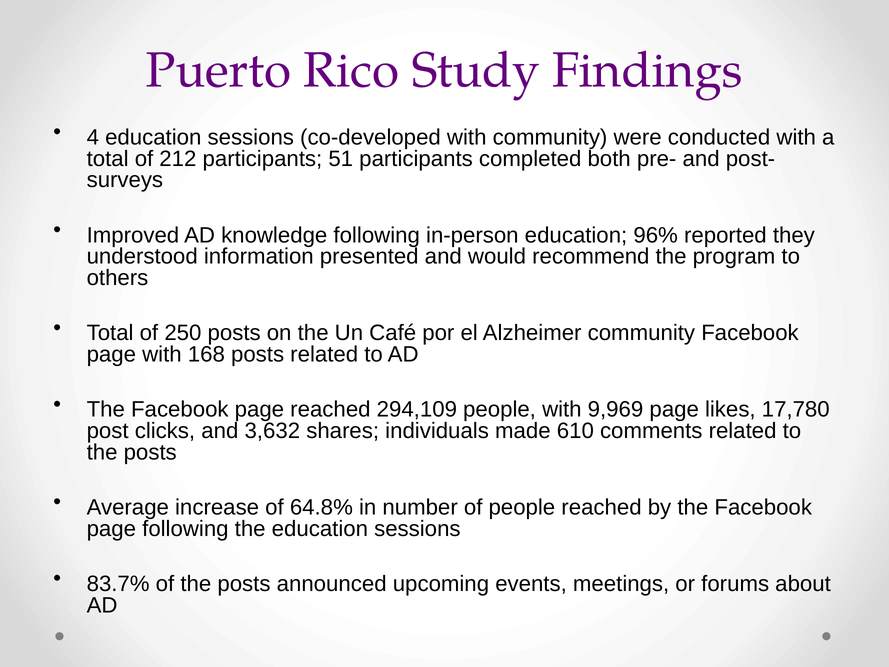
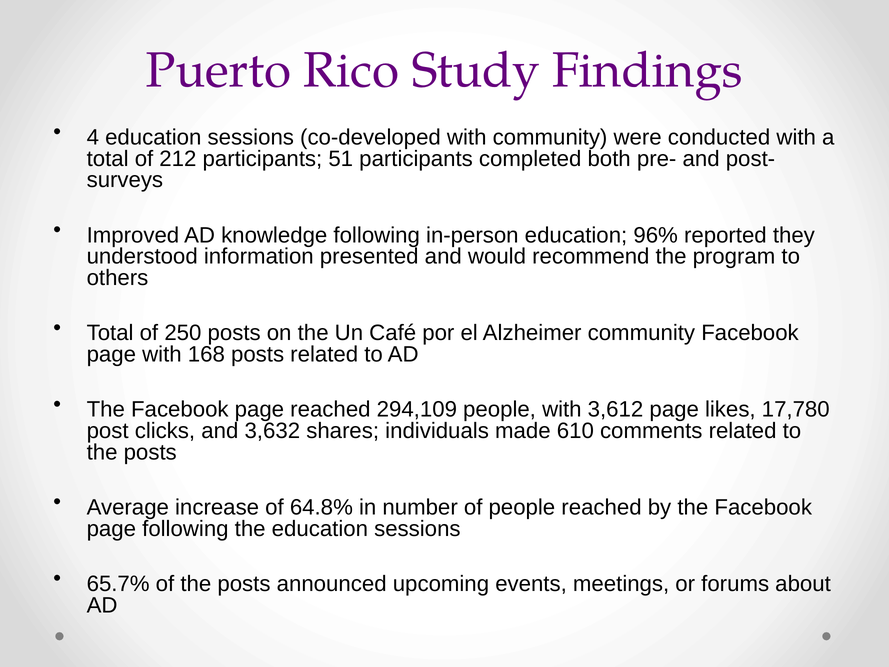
9,969: 9,969 -> 3,612
83.7%: 83.7% -> 65.7%
